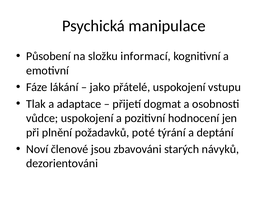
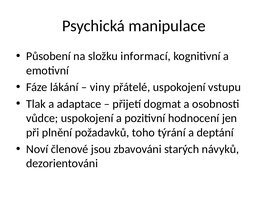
jako: jako -> viny
poté: poté -> toho
